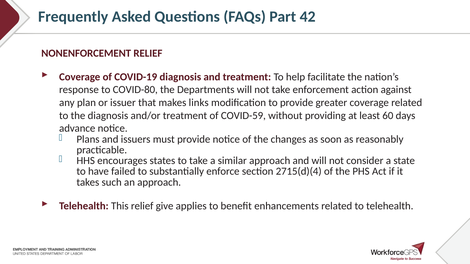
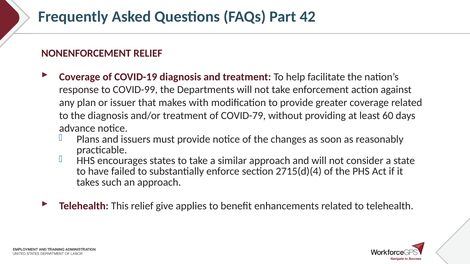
COVID-80: COVID-80 -> COVID-99
links: links -> with
COVID-59: COVID-59 -> COVID-79
